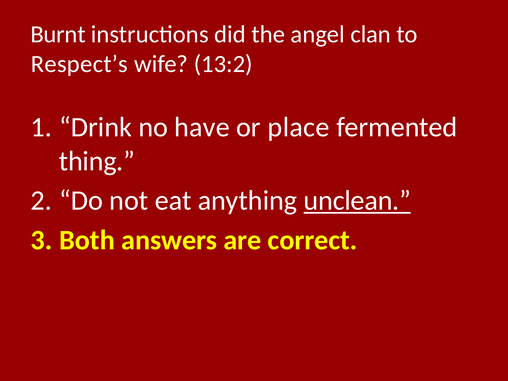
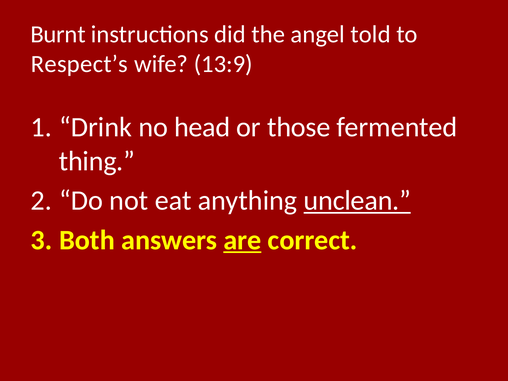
clan: clan -> told
13:2: 13:2 -> 13:9
have: have -> head
place: place -> those
are underline: none -> present
